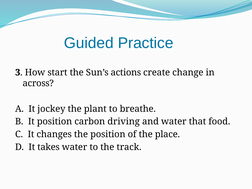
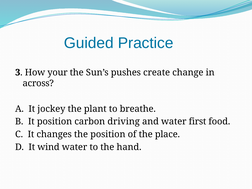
start: start -> your
actions: actions -> pushes
that: that -> first
takes: takes -> wind
track: track -> hand
